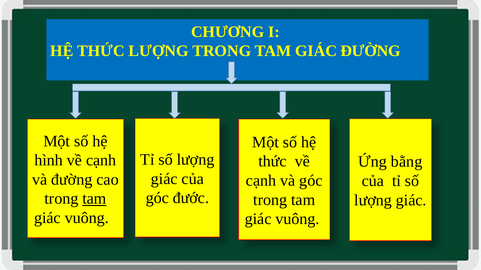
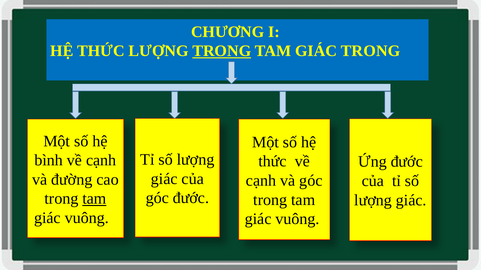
TRONG at (222, 51) underline: none -> present
GIÁC ĐƯỜNG: ĐƯỜNG -> TRONG
hình: hình -> bình
Ứng bằng: bằng -> đước
